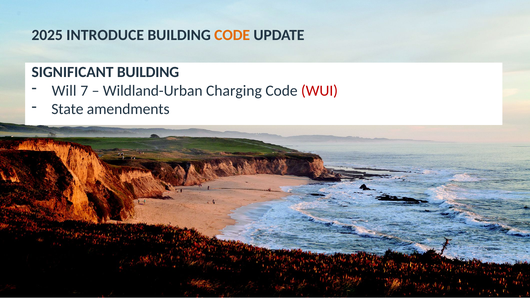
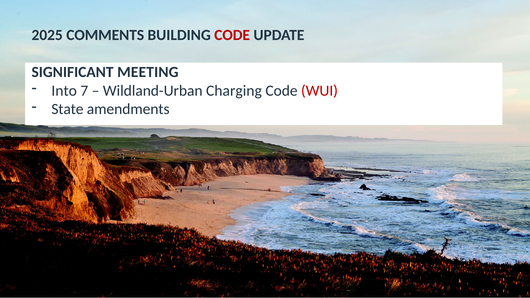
INTRODUCE: INTRODUCE -> COMMENTS
CODE at (232, 35) colour: orange -> red
SIGNIFICANT BUILDING: BUILDING -> MEETING
Will: Will -> Into
